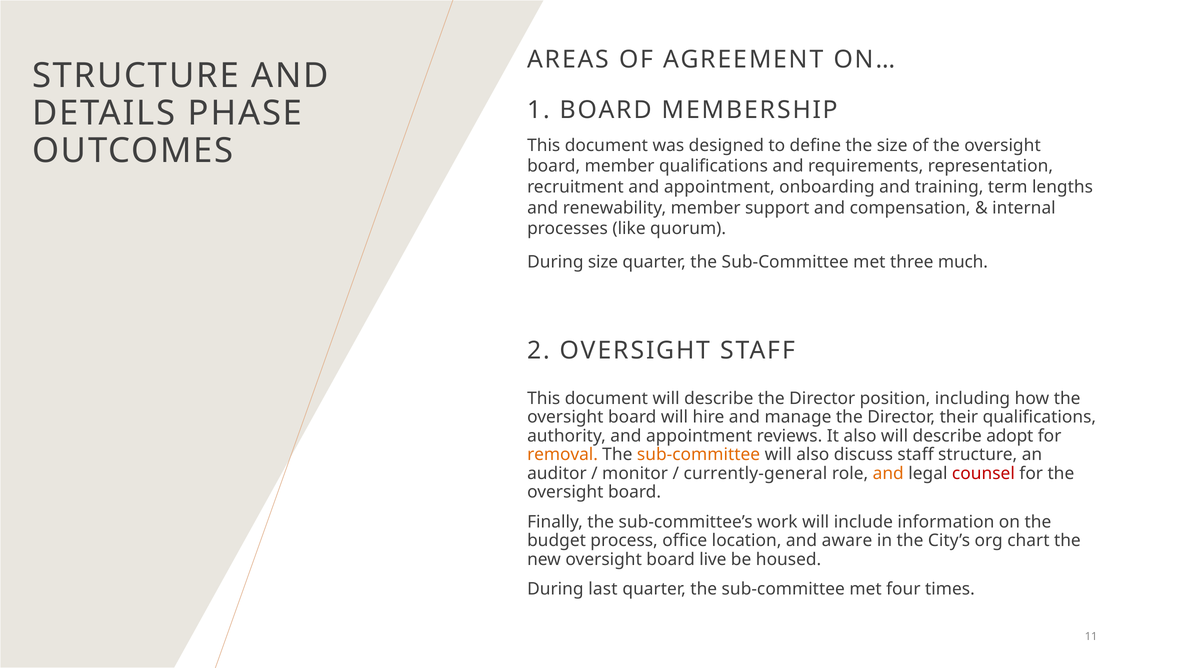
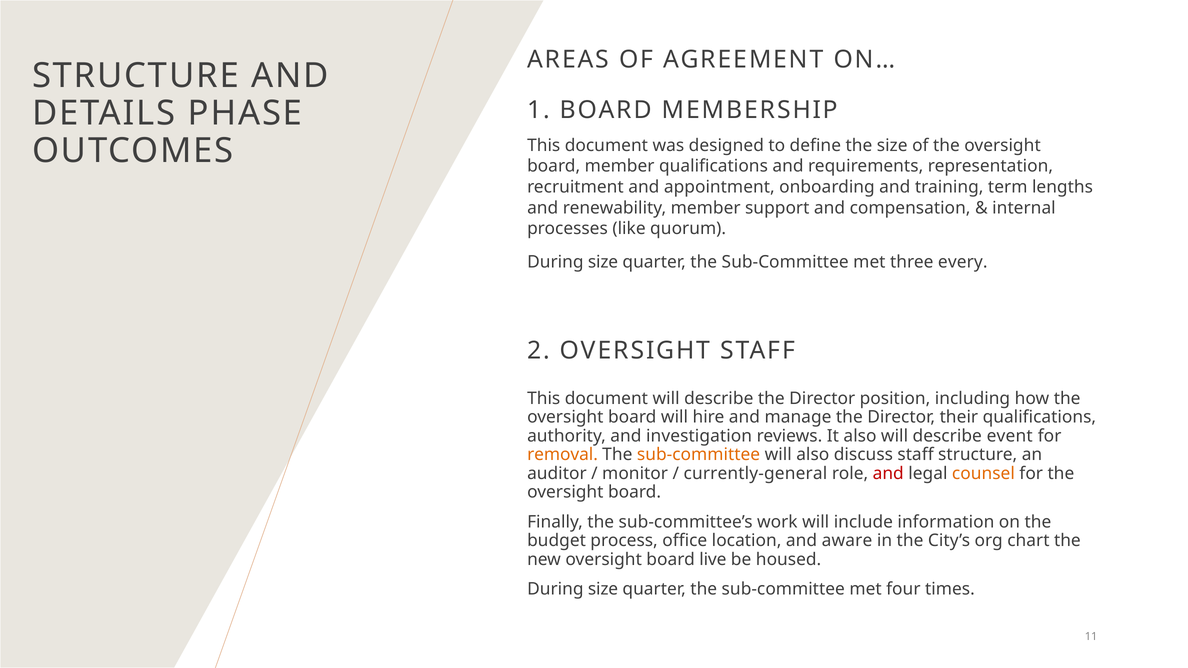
much: much -> every
authority and appointment: appointment -> investigation
adopt: adopt -> event
and at (888, 474) colour: orange -> red
counsel colour: red -> orange
last at (603, 589): last -> size
